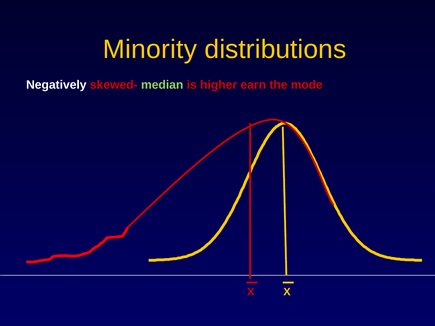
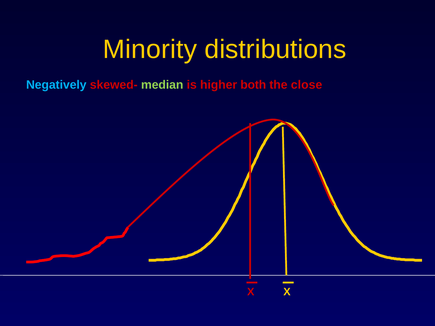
Negatively colour: white -> light blue
earn: earn -> both
mode: mode -> close
